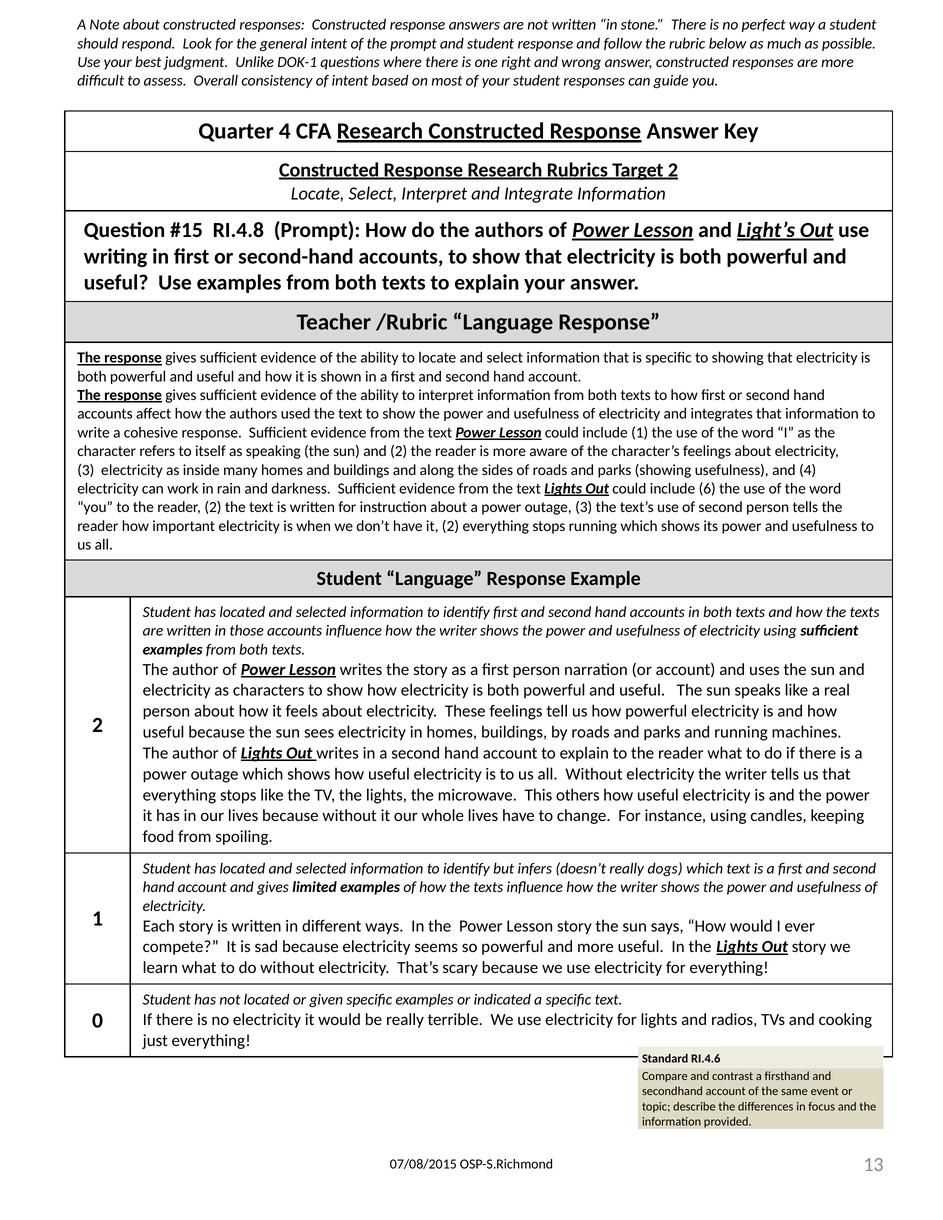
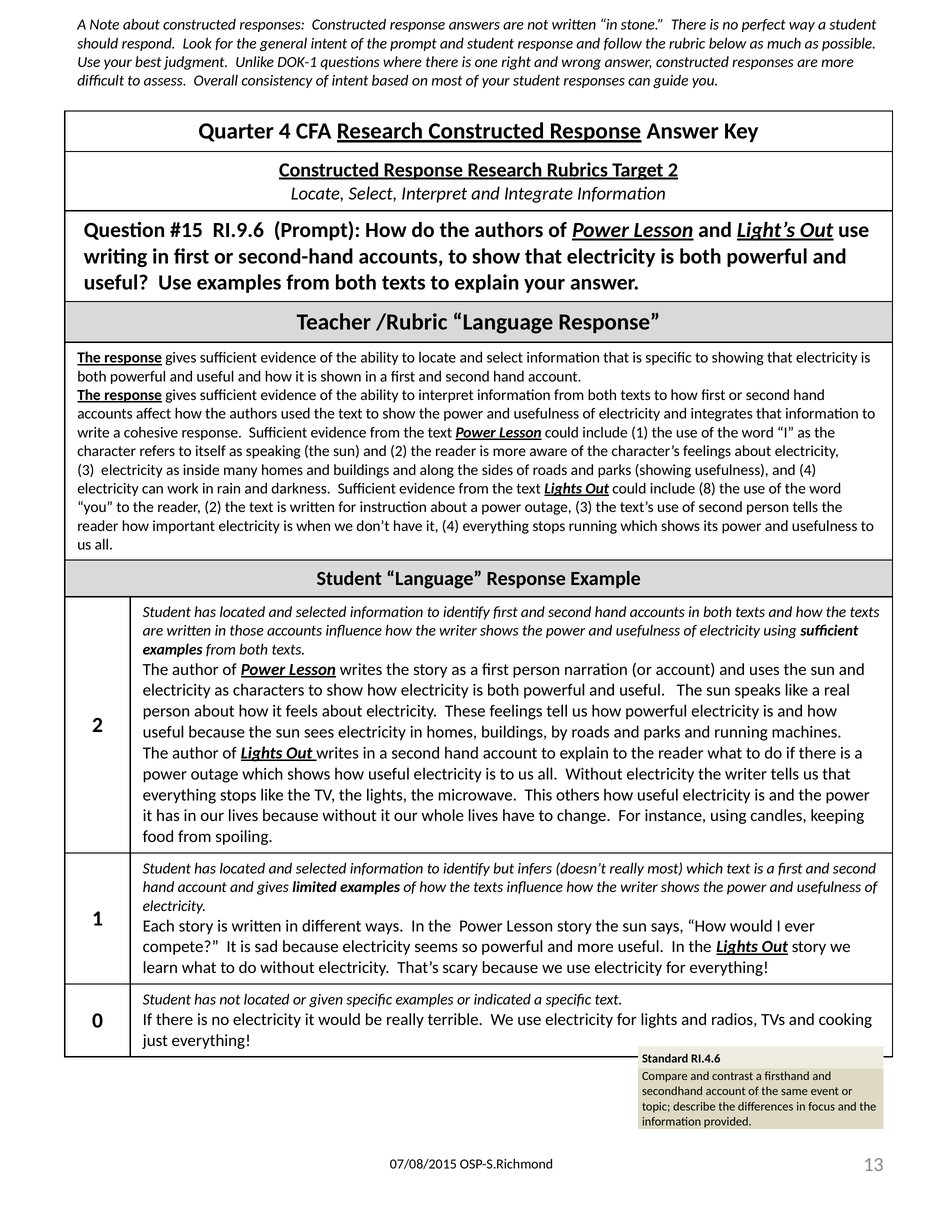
RI.4.8: RI.4.8 -> RI.9.6
6: 6 -> 8
it 2: 2 -> 4
really dogs: dogs -> most
